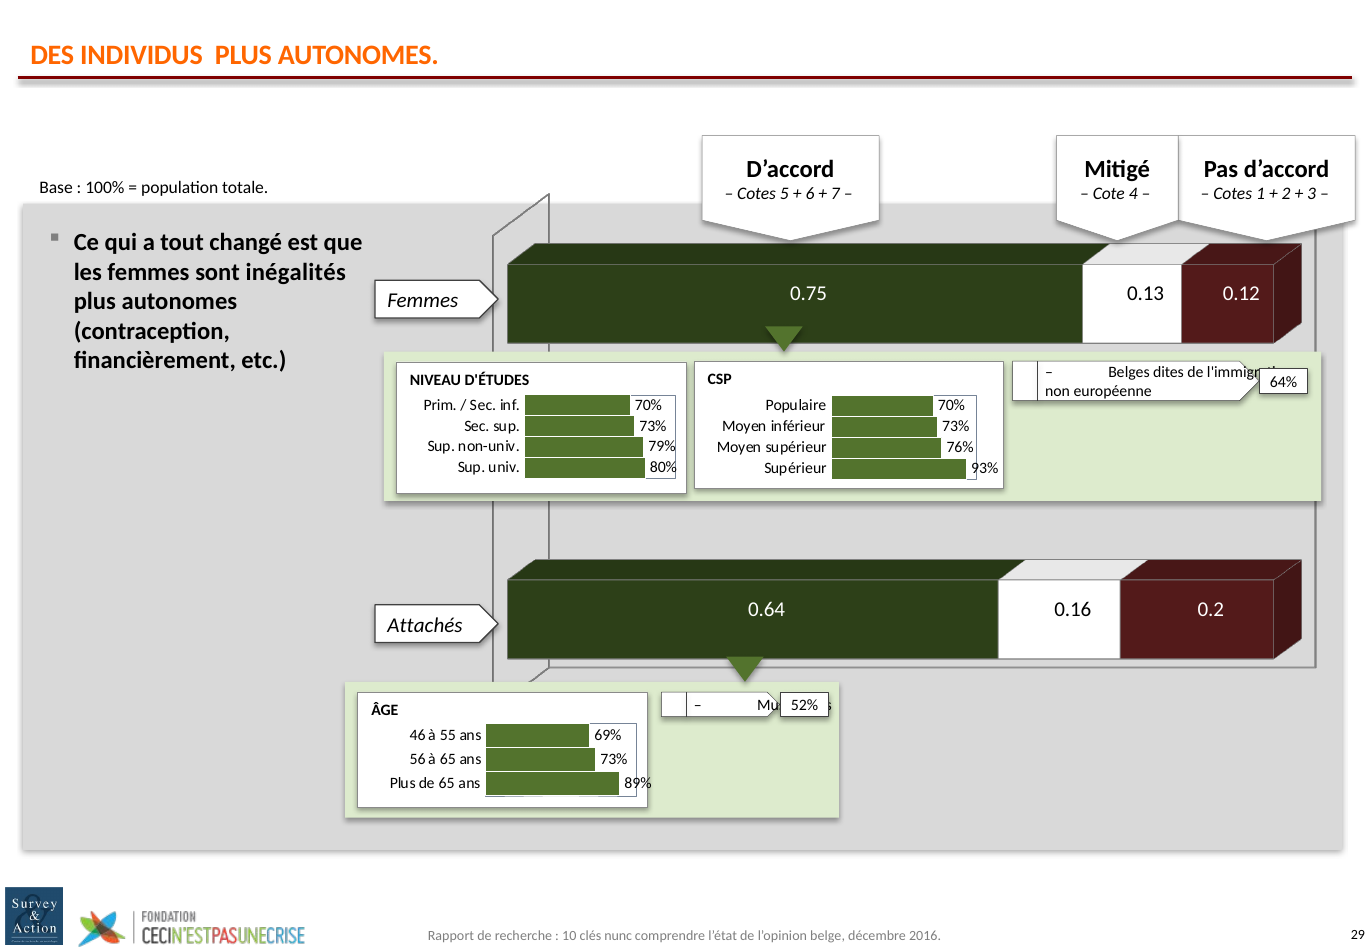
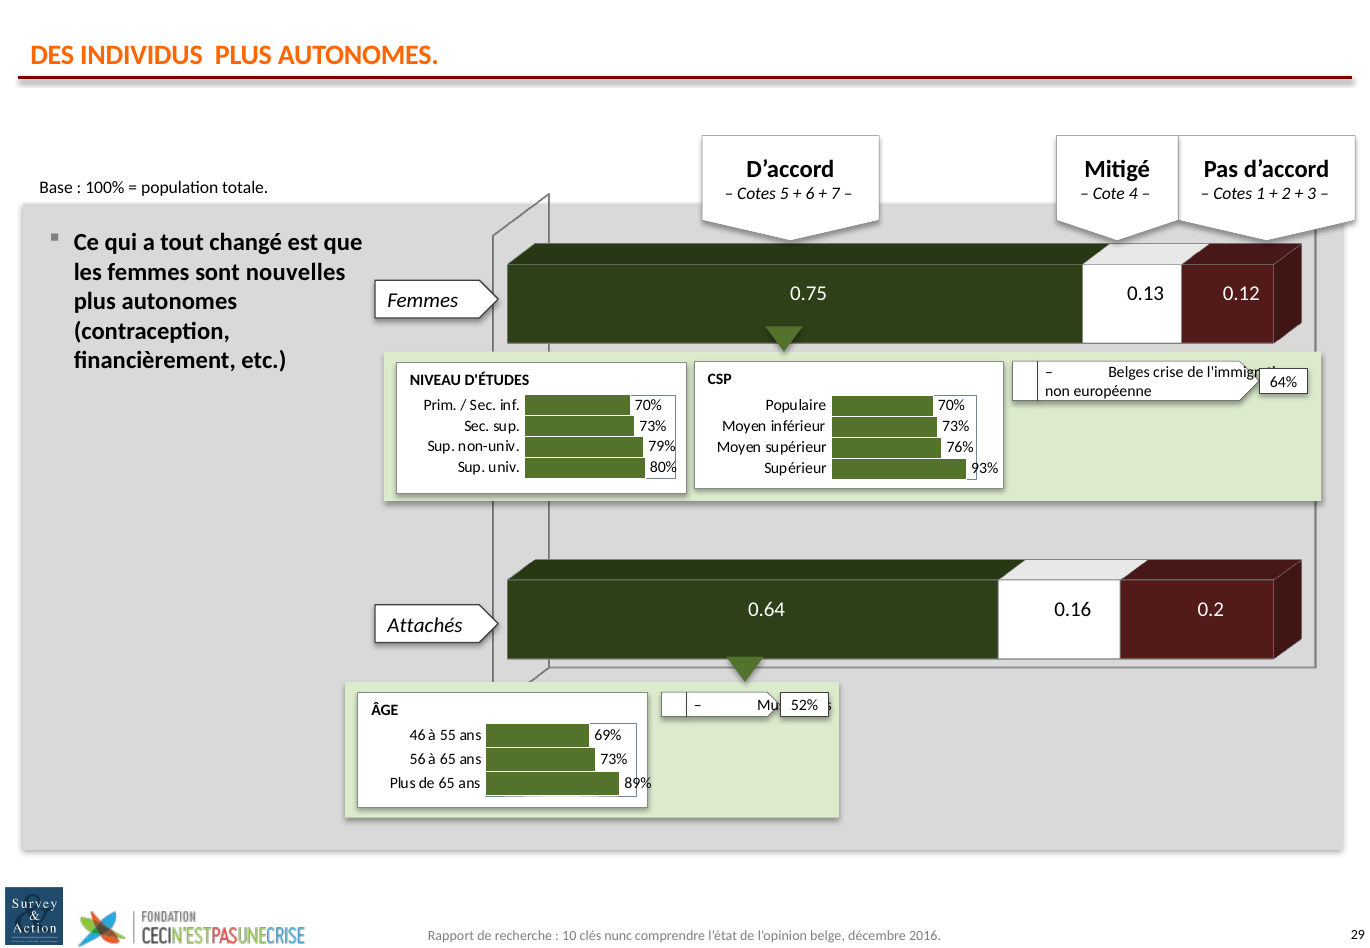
inégalités: inégalités -> nouvelles
dites: dites -> crise
